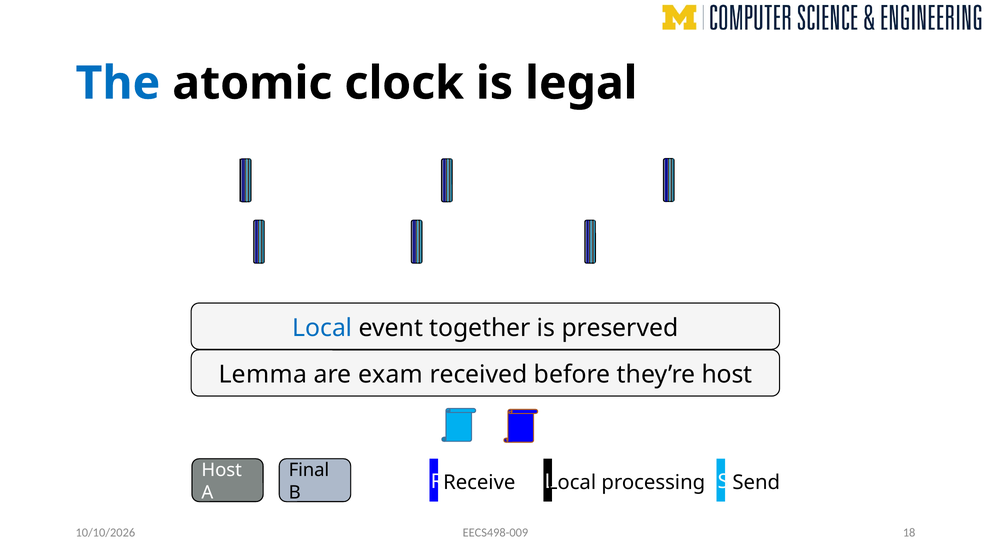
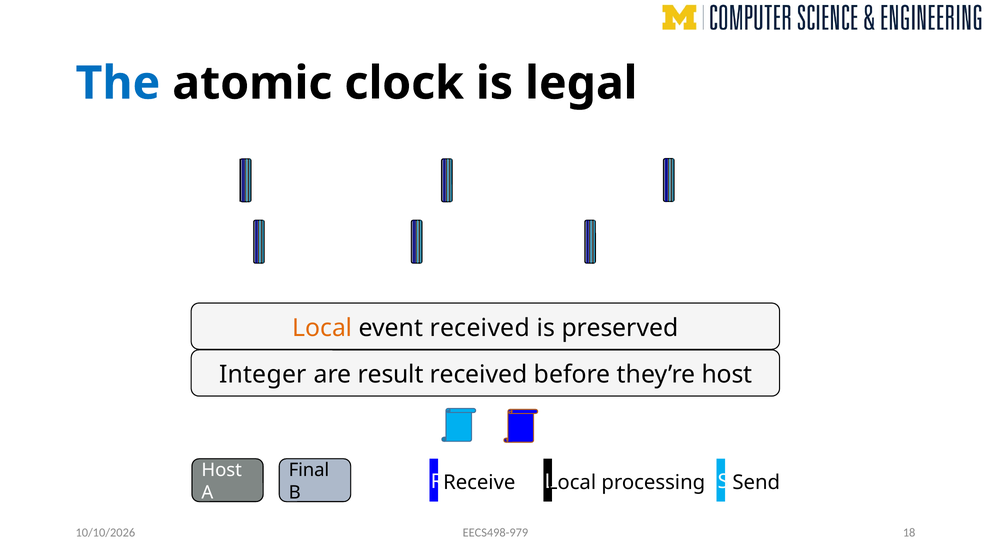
Local colour: blue -> orange
event together: together -> received
Lemma: Lemma -> Integer
exam: exam -> result
EECS498-009: EECS498-009 -> EECS498-979
